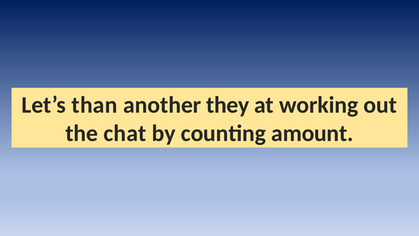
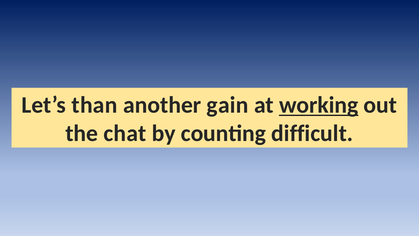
they: they -> gain
working underline: none -> present
amount: amount -> difficult
